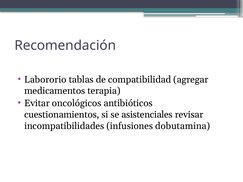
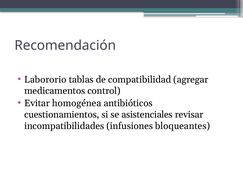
terapia: terapia -> control
oncológicos: oncológicos -> homogénea
dobutamina: dobutamina -> bloqueantes
